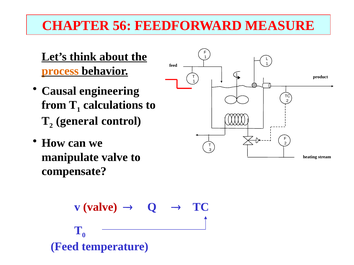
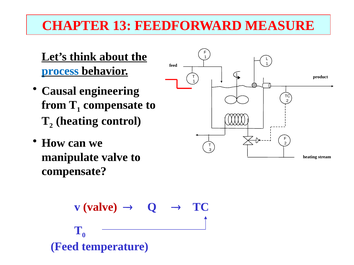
56: 56 -> 13
process colour: orange -> blue
1 calculations: calculations -> compensate
2 general: general -> heating
